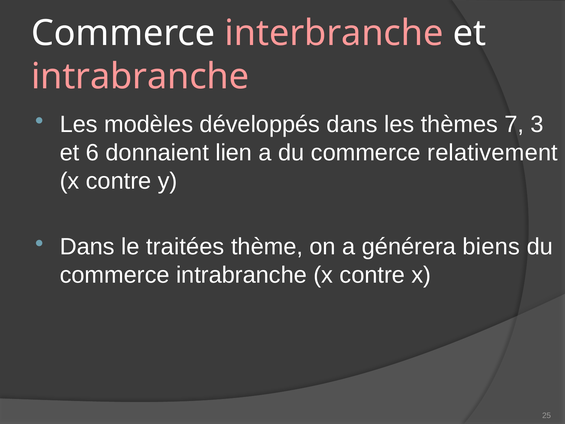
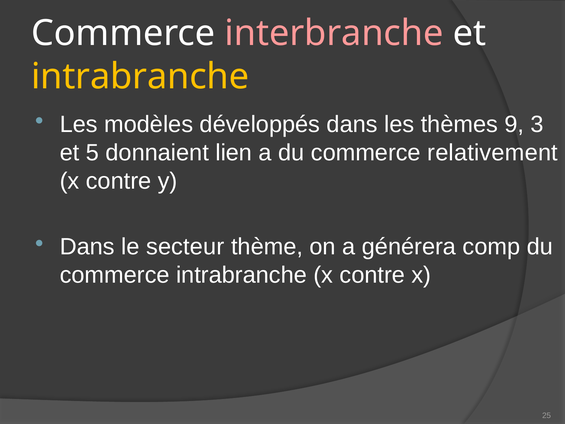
intrabranche at (140, 76) colour: pink -> yellow
7: 7 -> 9
6: 6 -> 5
traitées: traitées -> secteur
biens: biens -> comp
